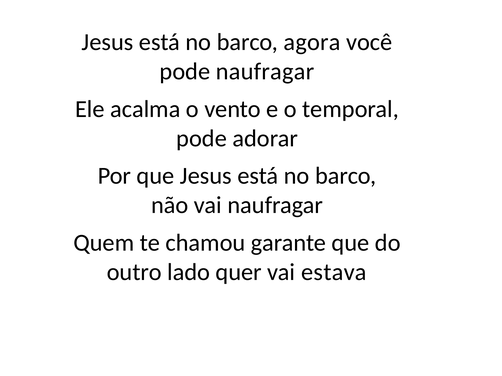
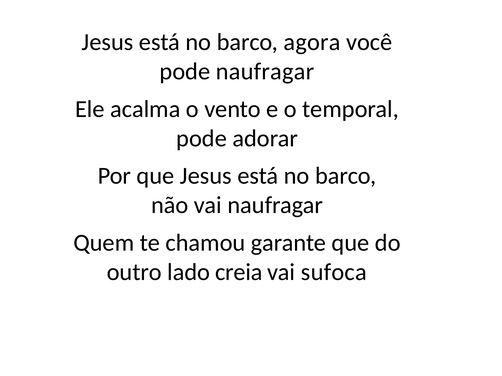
quer: quer -> creia
estava: estava -> sufoca
